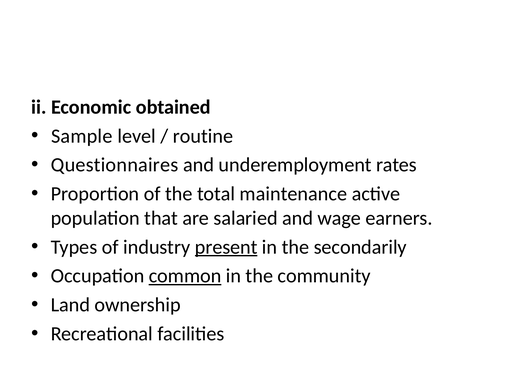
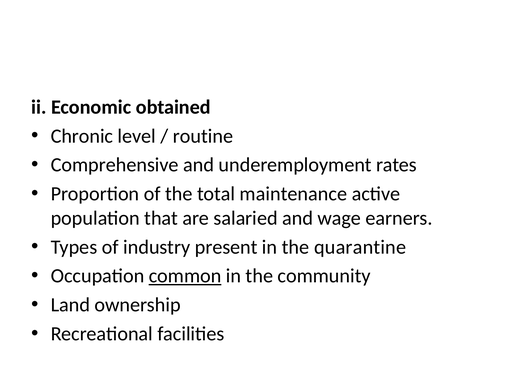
Sample: Sample -> Chronic
Questionnaires: Questionnaires -> Comprehensive
present underline: present -> none
secondarily: secondarily -> quarantine
